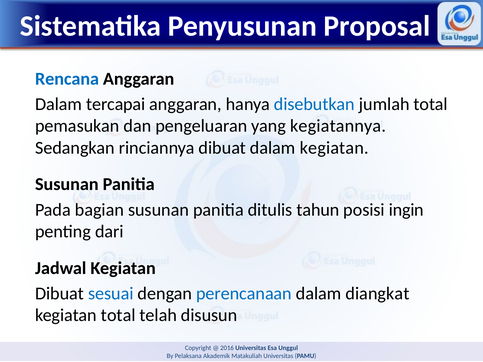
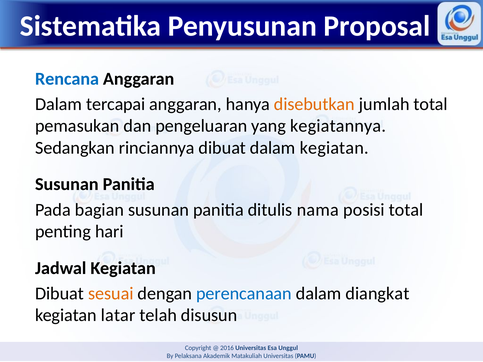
disebutkan colour: blue -> orange
tahun: tahun -> nama
posisi ingin: ingin -> total
dari: dari -> hari
sesuai colour: blue -> orange
kegiatan total: total -> latar
